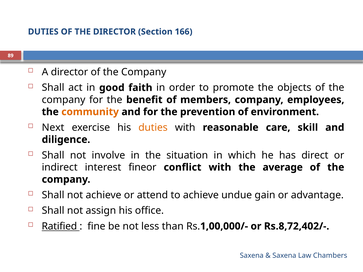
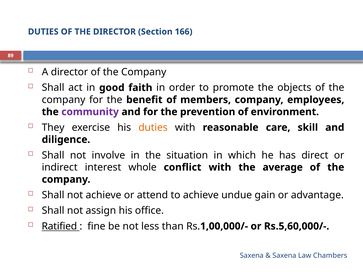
community colour: orange -> purple
Next: Next -> They
fineor: fineor -> whole
Rs.8,72,402/-: Rs.8,72,402/- -> Rs.5,60,000/-
